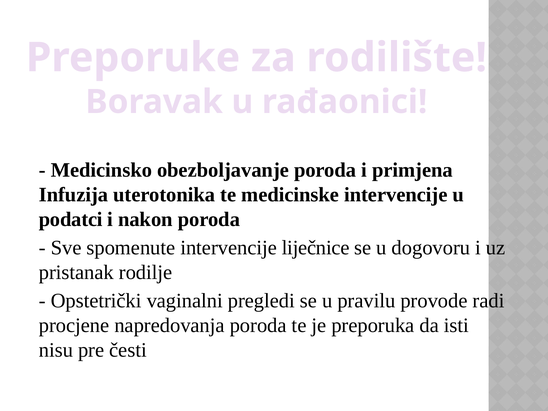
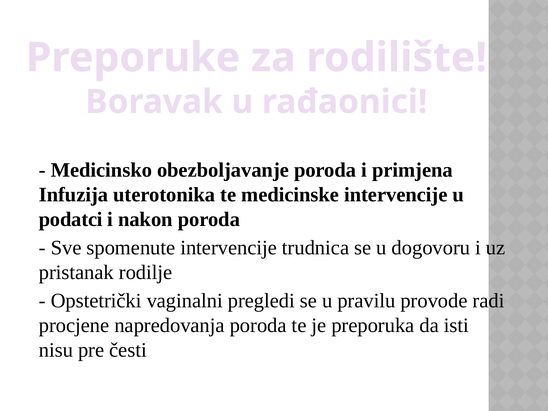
liječnice: liječnice -> trudnica
